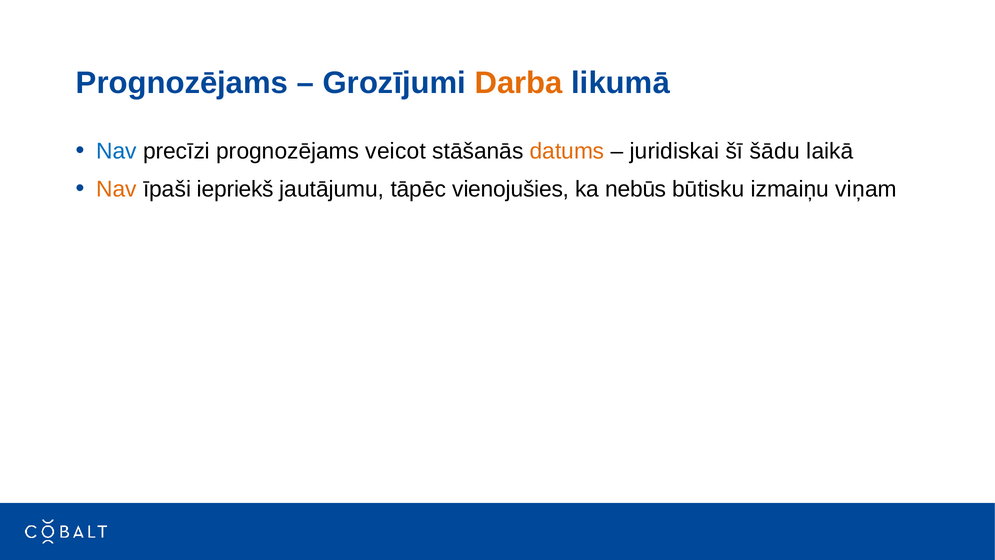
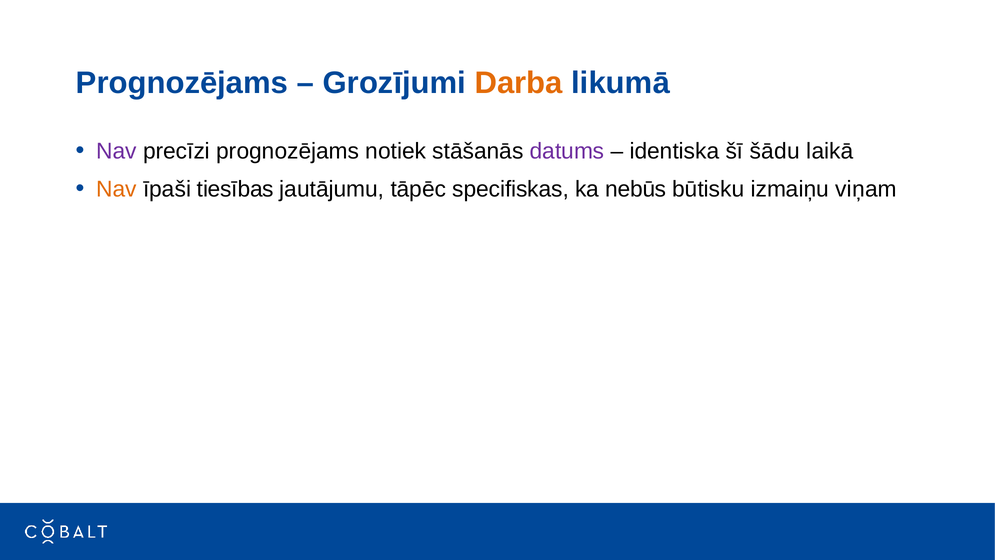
Nav at (117, 151) colour: blue -> purple
veicot: veicot -> notiek
datums colour: orange -> purple
juridiskai: juridiskai -> identiska
iepriekš: iepriekš -> tiesības
vienojušies: vienojušies -> specifiskas
